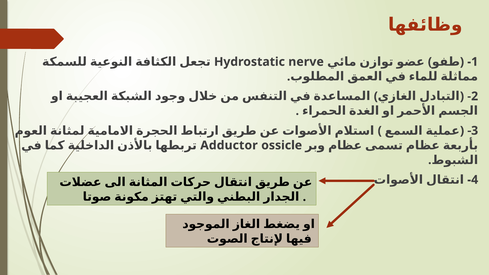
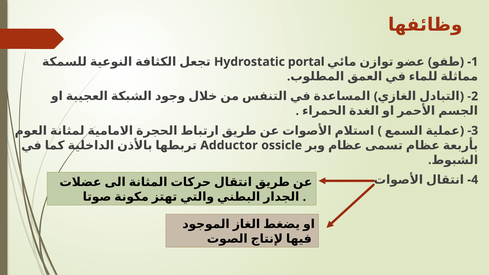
nerve: nerve -> portal
